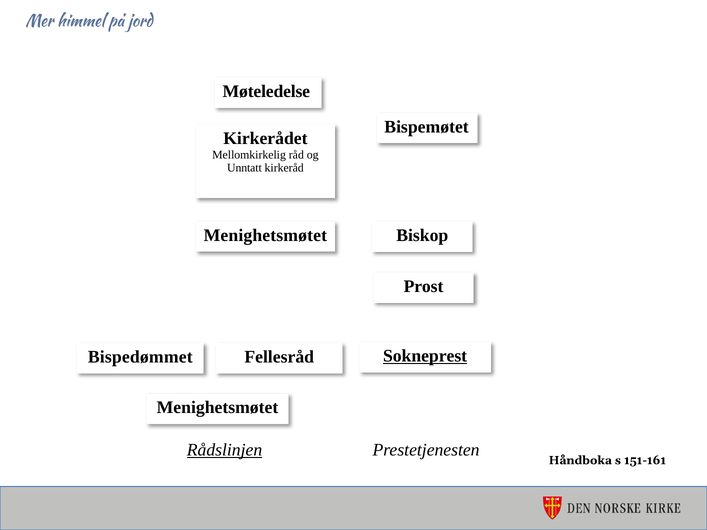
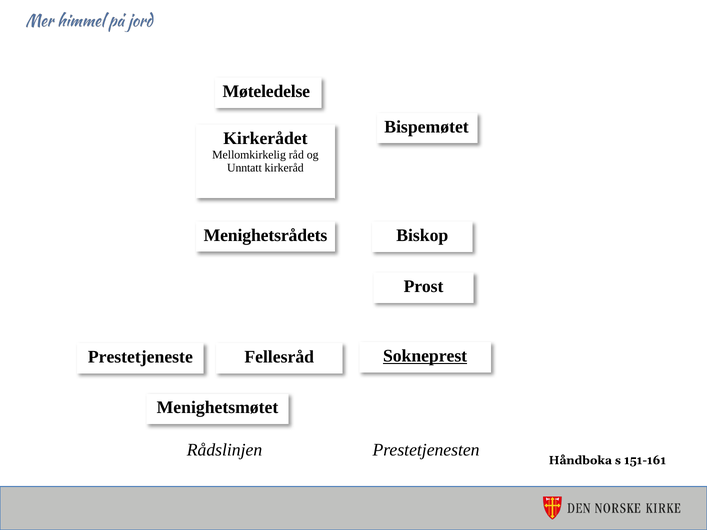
Menighetsmøtet at (265, 235): Menighetsmøtet -> Menighetsrådets
Bispedømmet: Bispedømmet -> Prestetjeneste
Rådslinjen underline: present -> none
